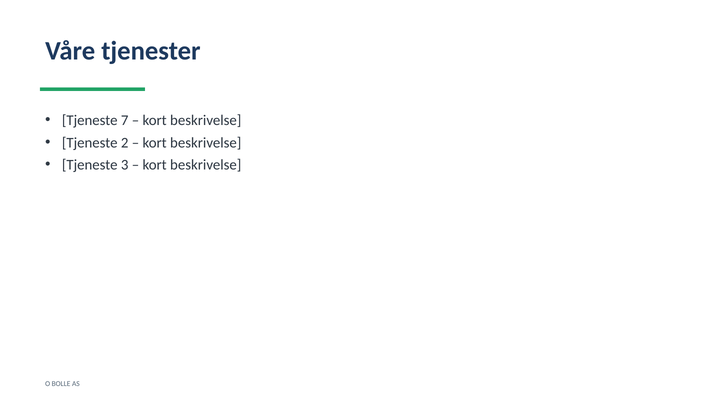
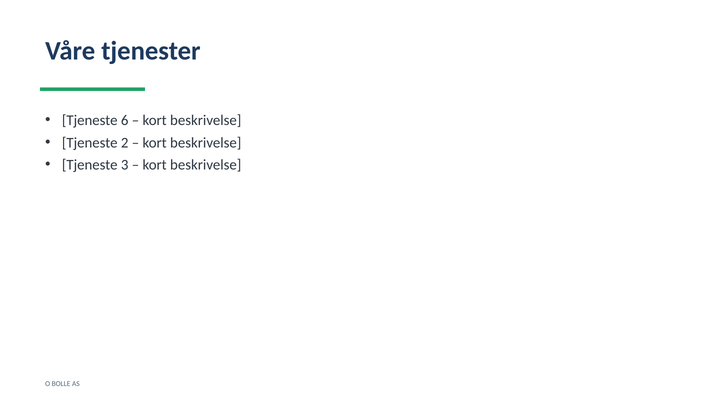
7: 7 -> 6
